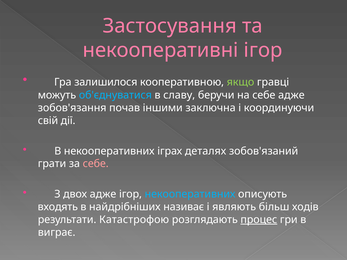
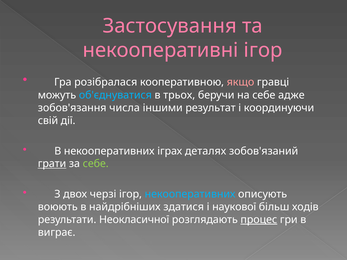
залишилося: залишилося -> розібралася
якщо colour: light green -> pink
славу: славу -> трьох
почав: почав -> числа
заключна: заключна -> результат
грати underline: none -> present
себе at (96, 164) colour: pink -> light green
двох адже: адже -> черзі
входять: входять -> воюють
називає: називає -> здатися
являють: являють -> наукової
Катастрофою: Катастрофою -> Неокласичної
